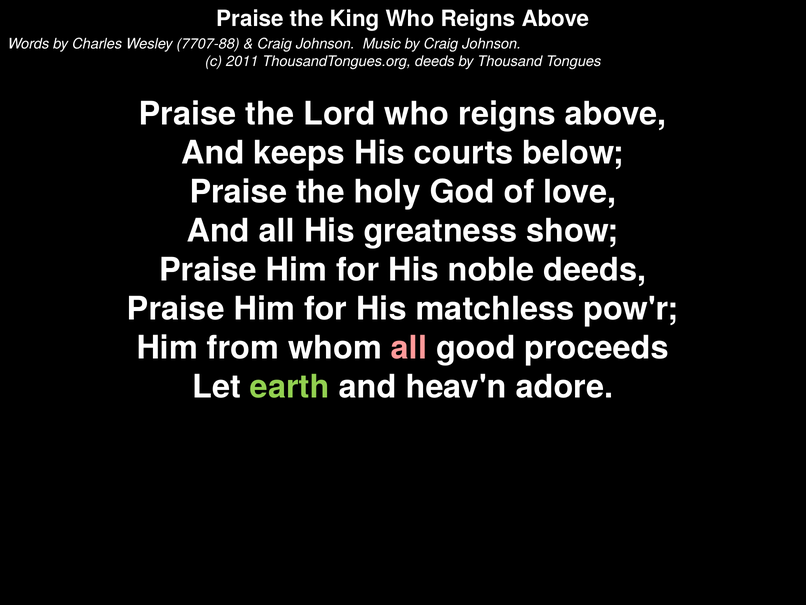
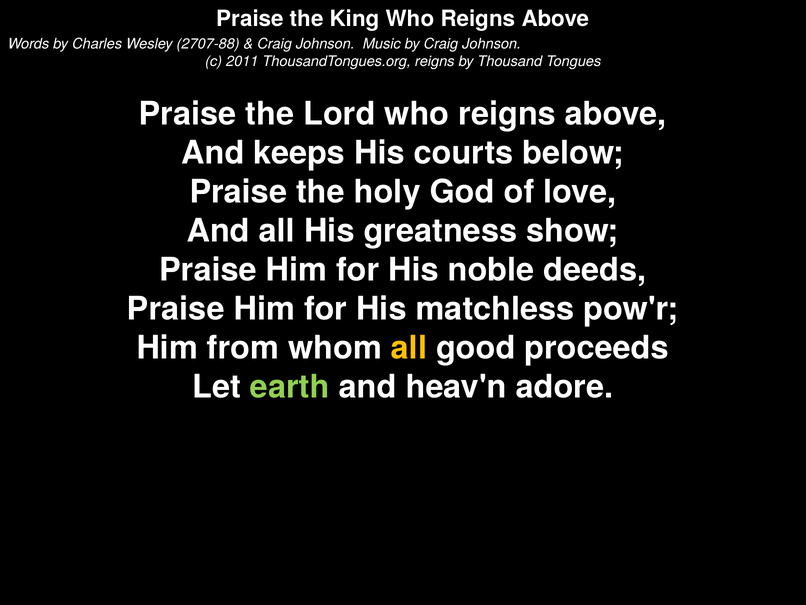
7707-88: 7707-88 -> 2707-88
ThousandTongues.org deeds: deeds -> reigns
all at (409, 348) colour: pink -> yellow
